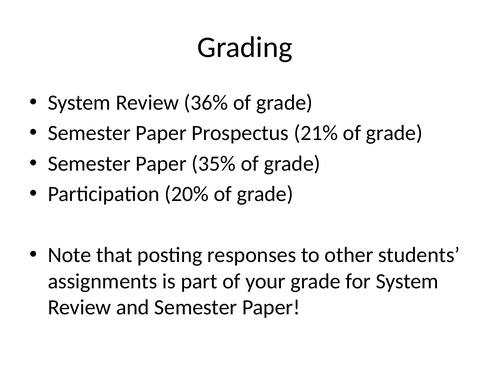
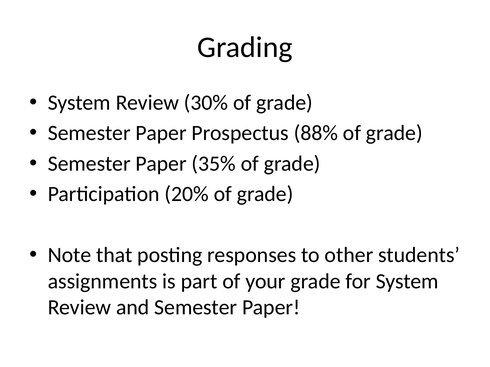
36%: 36% -> 30%
21%: 21% -> 88%
